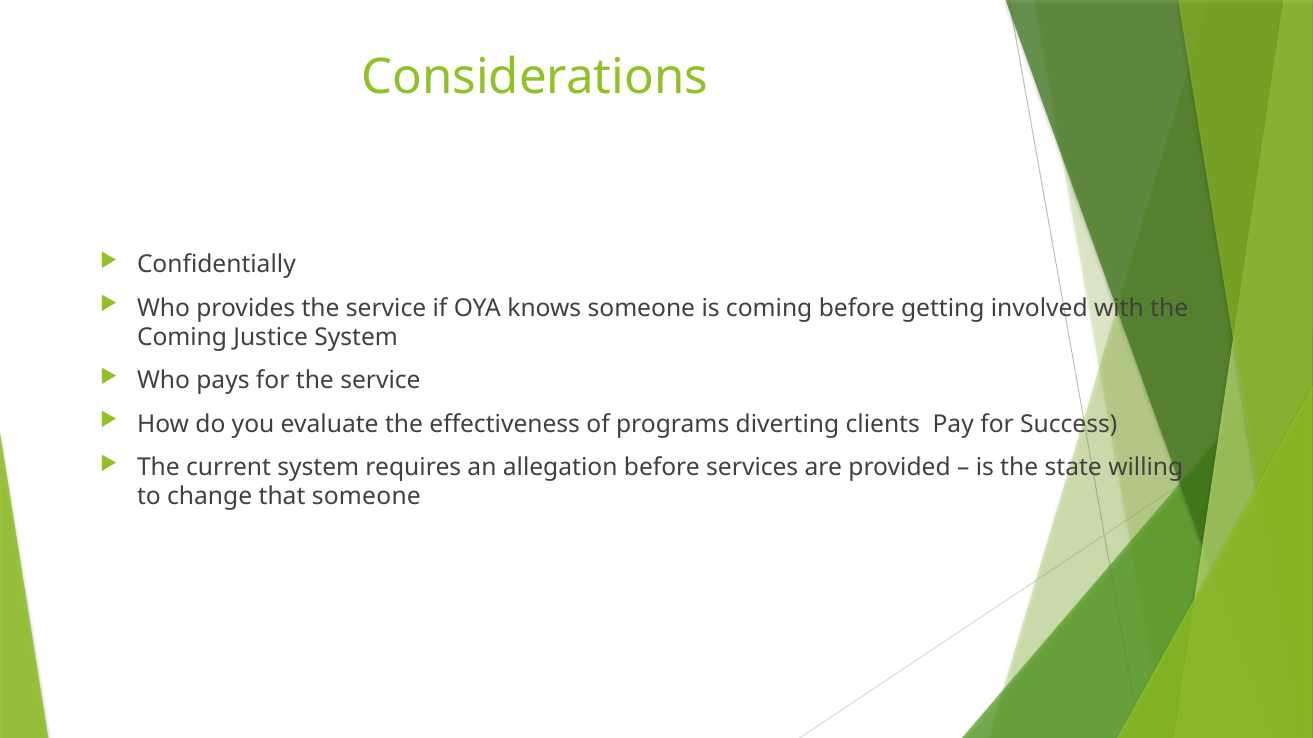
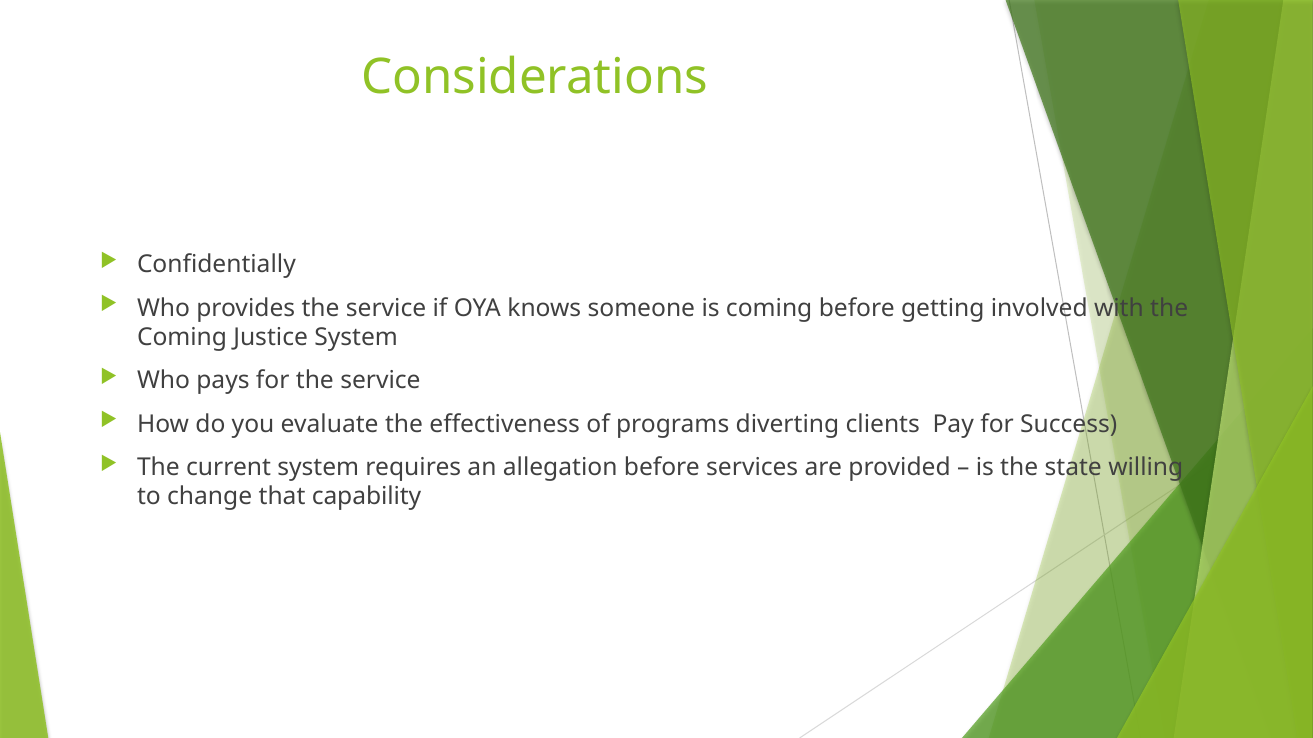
that someone: someone -> capability
